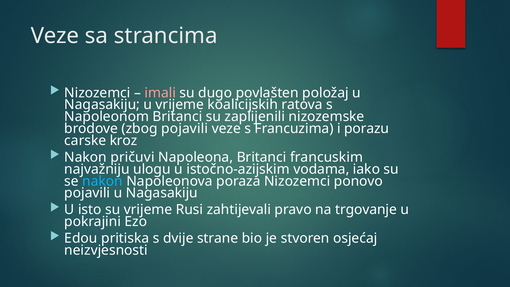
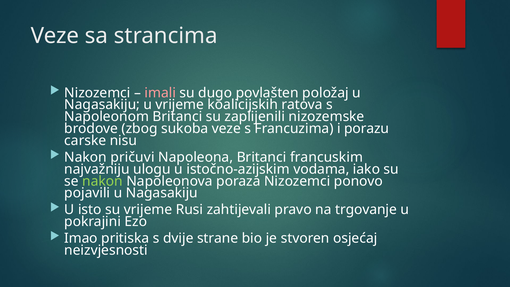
zbog pojavili: pojavili -> sukoba
kroz: kroz -> nisu
nakon at (103, 181) colour: light blue -> light green
Edou: Edou -> Imao
